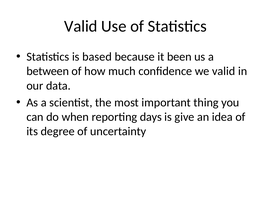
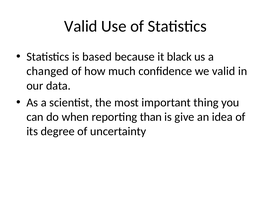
been: been -> black
between: between -> changed
days: days -> than
